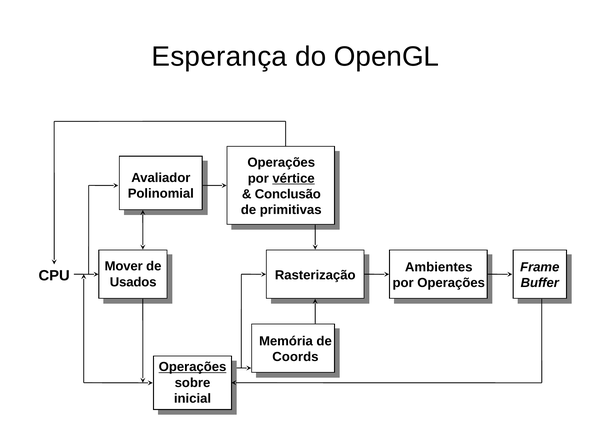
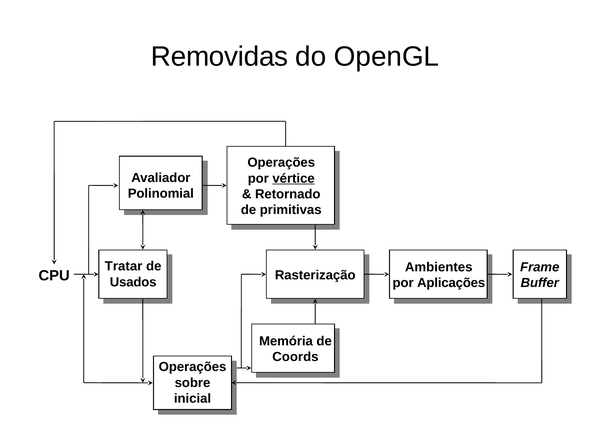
Esperança: Esperança -> Removidas
Conclusão: Conclusão -> Retornado
Mover: Mover -> Tratar
por Operações: Operações -> Aplicações
Operações at (193, 366) underline: present -> none
